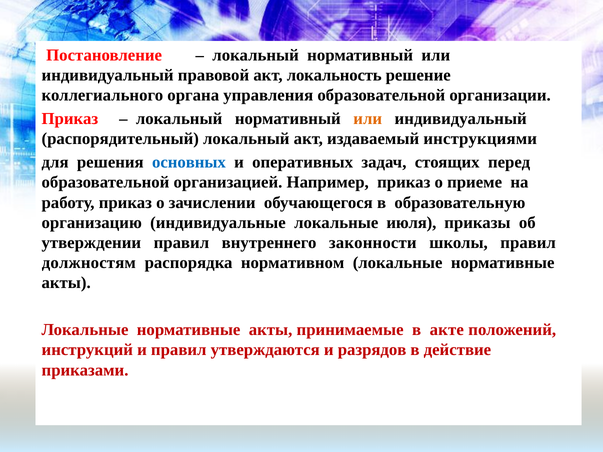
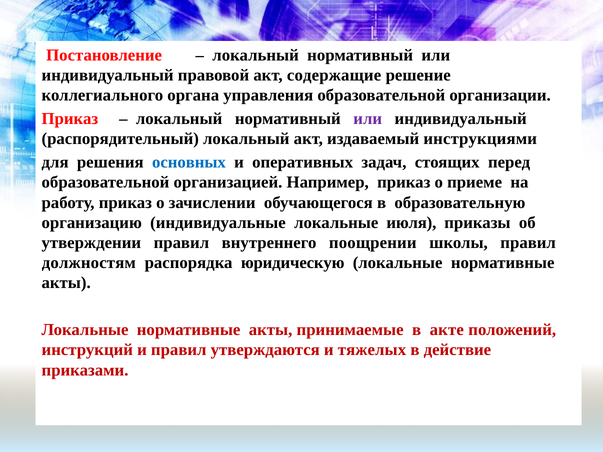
локальность: локальность -> содержащие
или at (368, 119) colour: orange -> purple
законности: законности -> поощрении
нормативном: нормативном -> юридическую
разрядов: разрядов -> тяжелых
